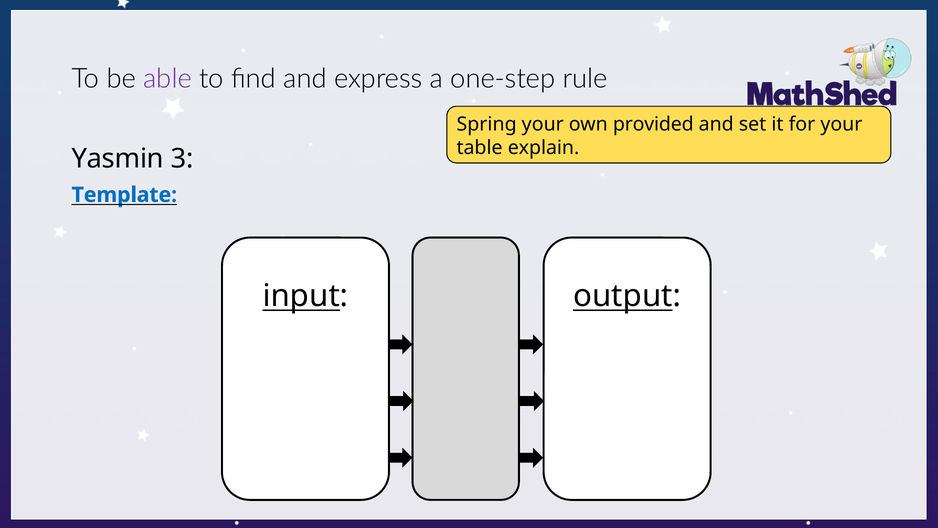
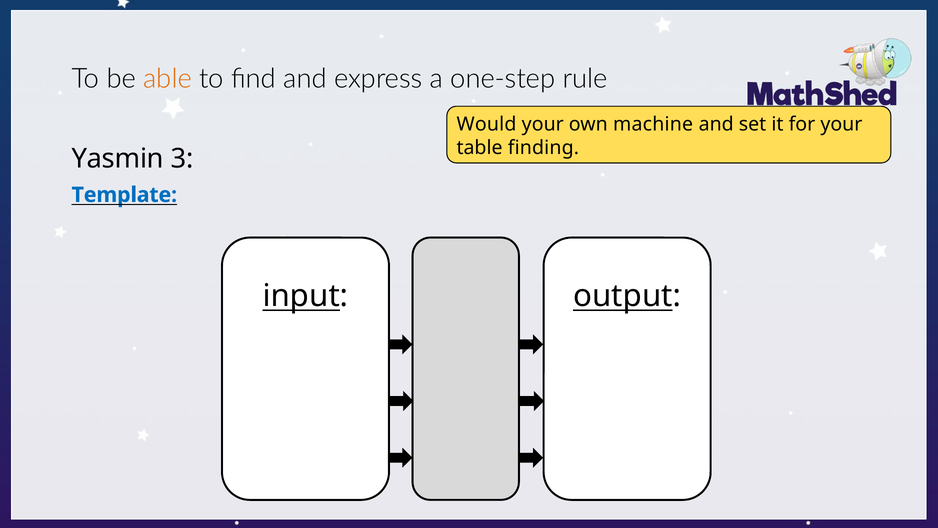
able colour: purple -> orange
Spring: Spring -> Would
provided: provided -> machine
explain: explain -> finding
